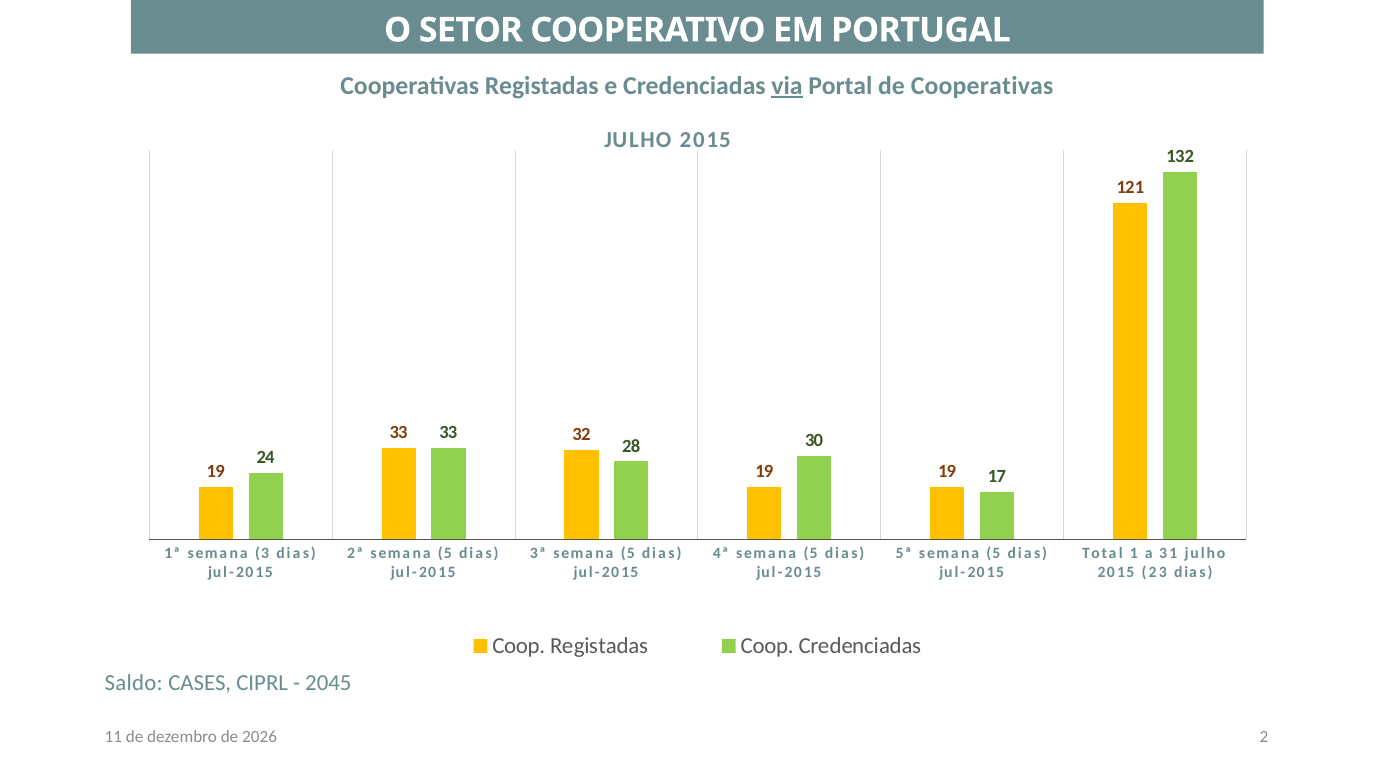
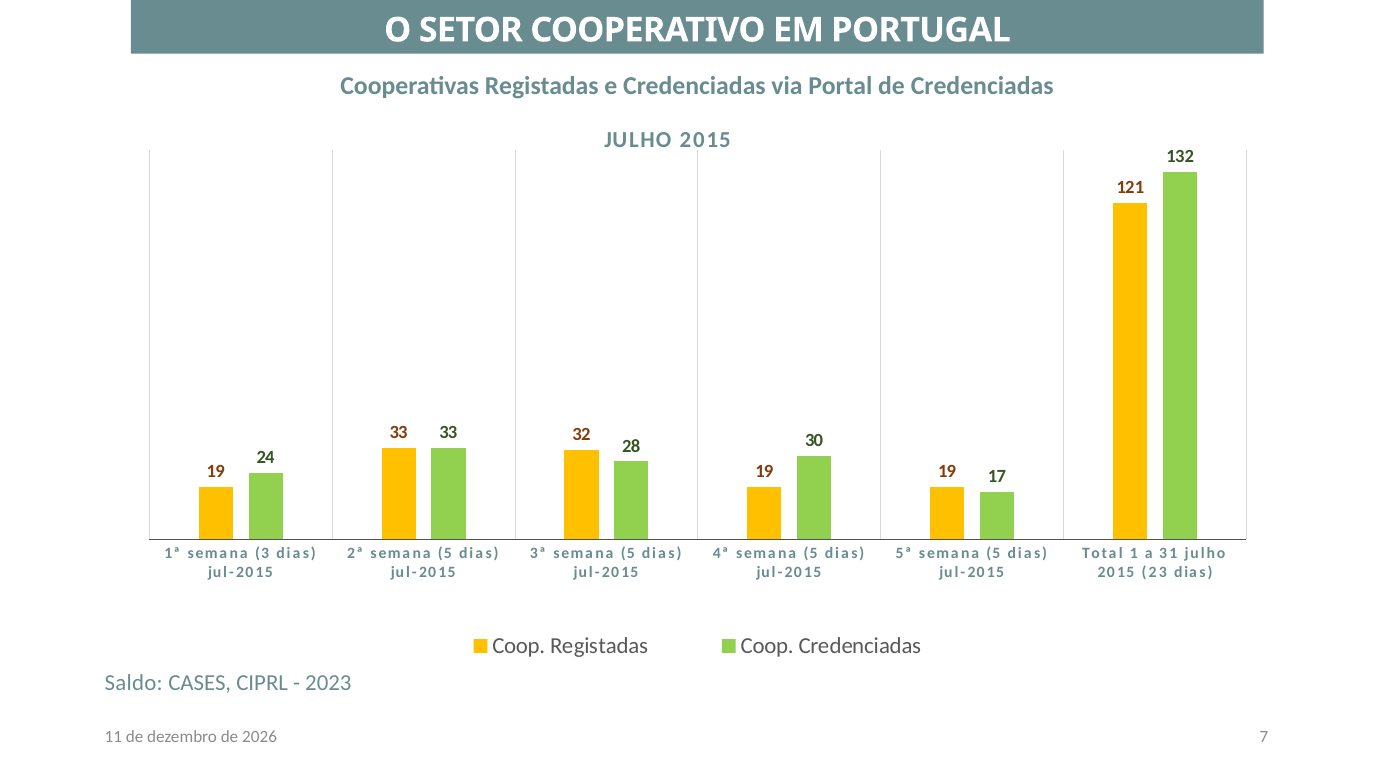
via underline: present -> none
de Cooperativas: Cooperativas -> Credenciadas
2045: 2045 -> 2023
2: 2 -> 7
